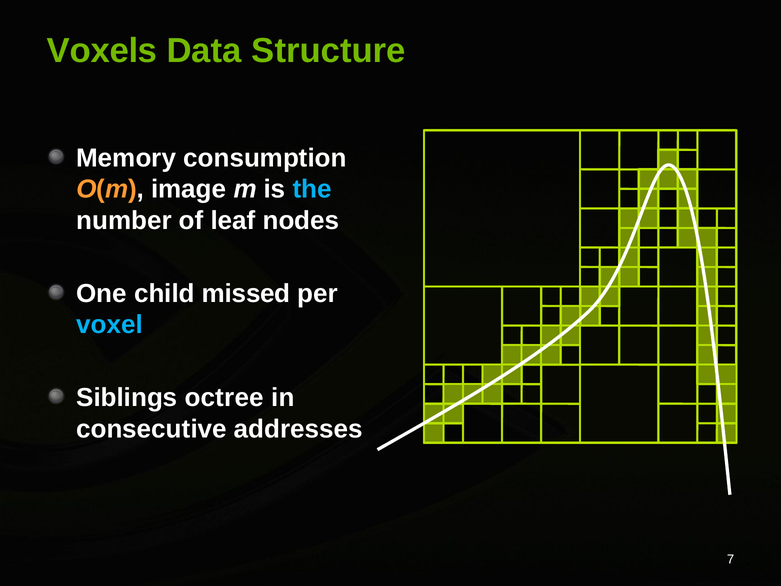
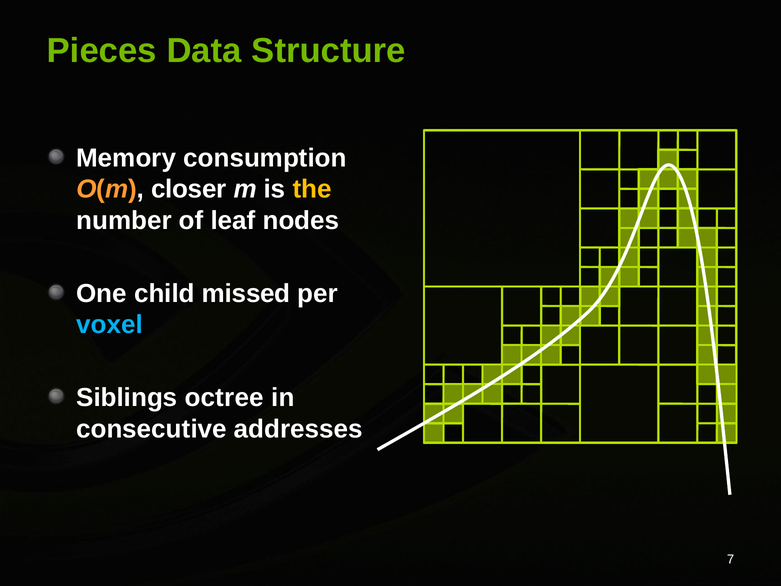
Voxels: Voxels -> Pieces
image: image -> closer
the colour: light blue -> yellow
